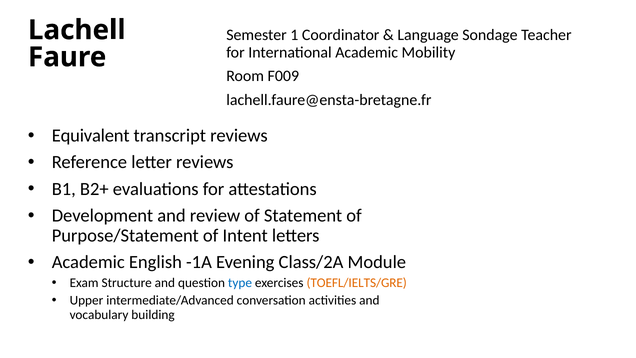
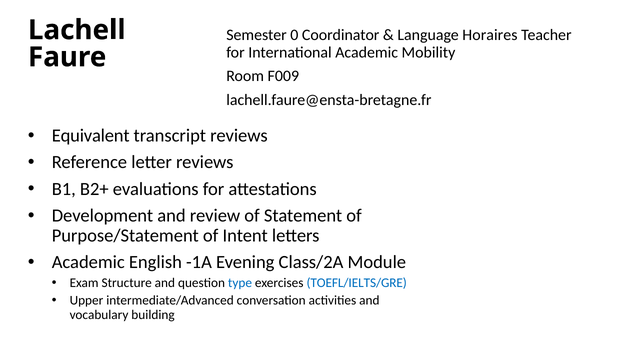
1: 1 -> 0
Sondage: Sondage -> Horaires
TOEFL/IELTS/GRE colour: orange -> blue
